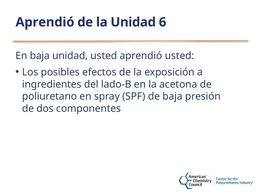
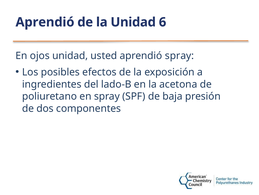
En baja: baja -> ojos
aprendió usted: usted -> spray
